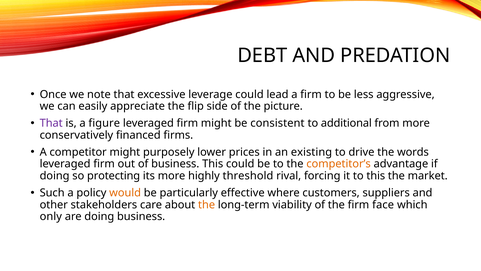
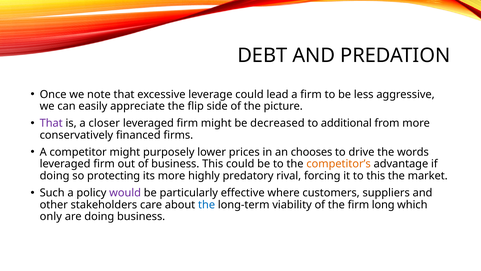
figure: figure -> closer
consistent: consistent -> decreased
existing: existing -> chooses
threshold: threshold -> predatory
would colour: orange -> purple
the at (207, 204) colour: orange -> blue
face: face -> long
